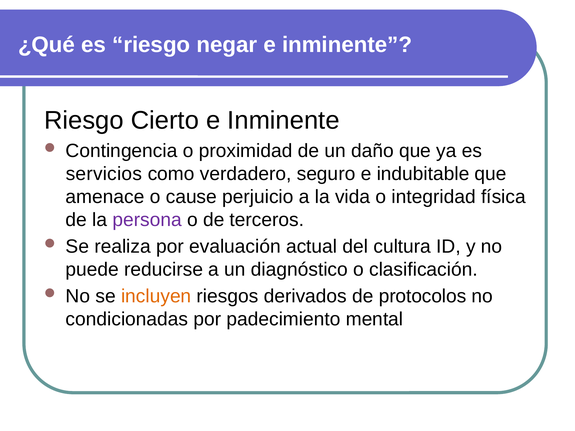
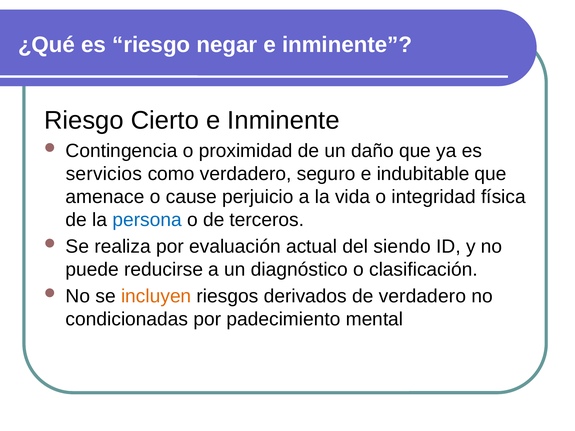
persona colour: purple -> blue
cultura: cultura -> siendo
de protocolos: protocolos -> verdadero
